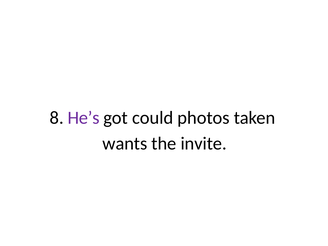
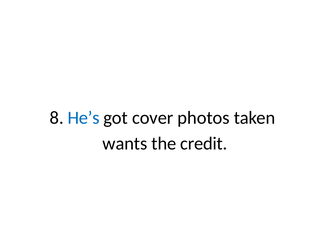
He’s colour: purple -> blue
could: could -> cover
invite: invite -> credit
